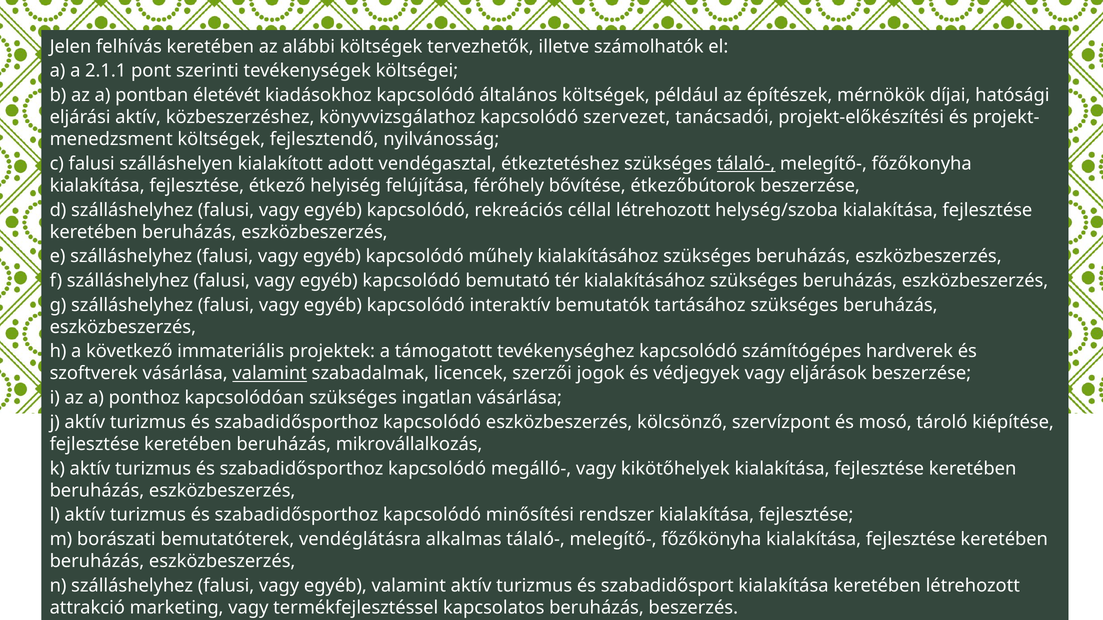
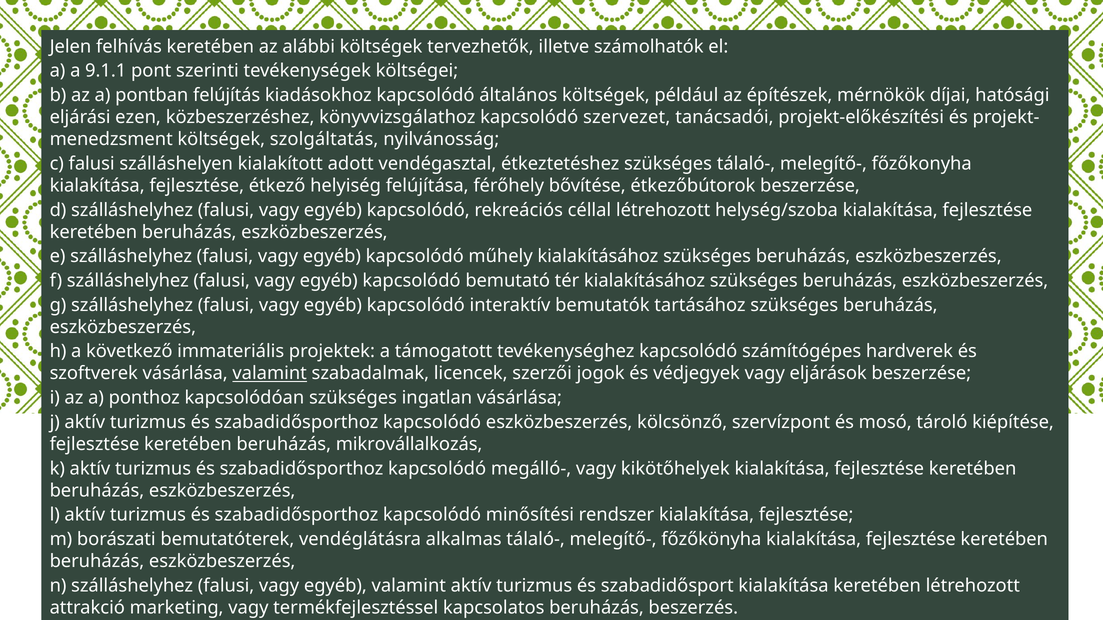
2.1.1: 2.1.1 -> 9.1.1
életévét: életévét -> felújítás
eljárási aktív: aktív -> ezen
fejlesztendő: fejlesztendő -> szolgáltatás
tálaló- at (746, 164) underline: present -> none
